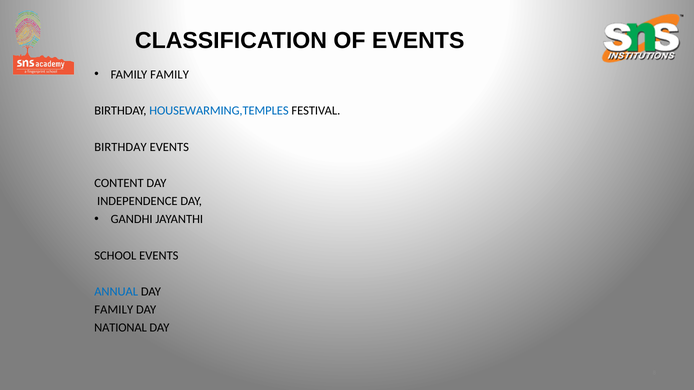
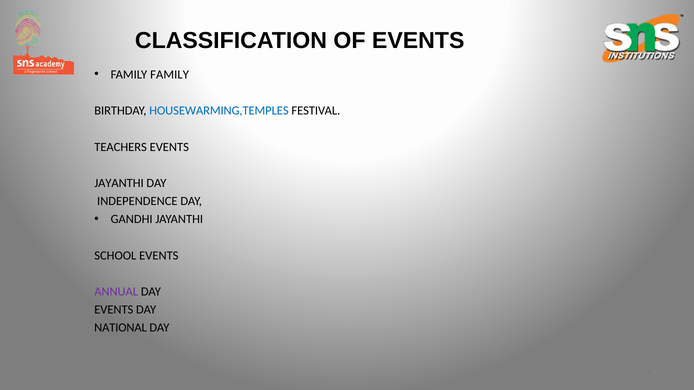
BIRTHDAY at (120, 147): BIRTHDAY -> TEACHERS
CONTENT at (119, 183): CONTENT -> JAYANTHI
ANNUAL colour: blue -> purple
FAMILY at (114, 310): FAMILY -> EVENTS
